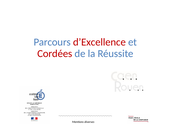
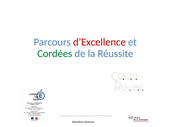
Cordées colour: red -> green
